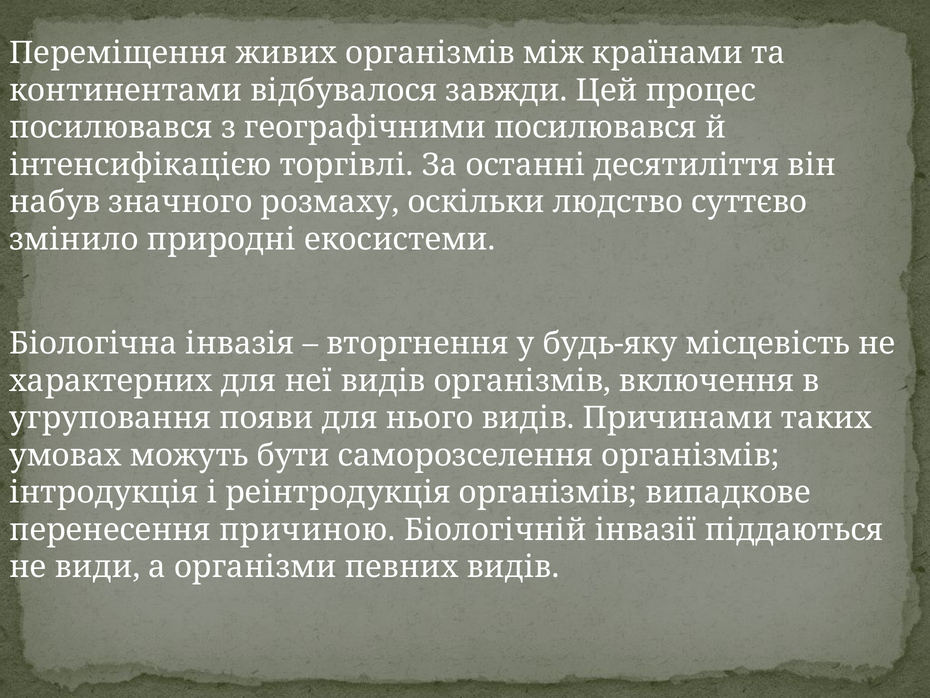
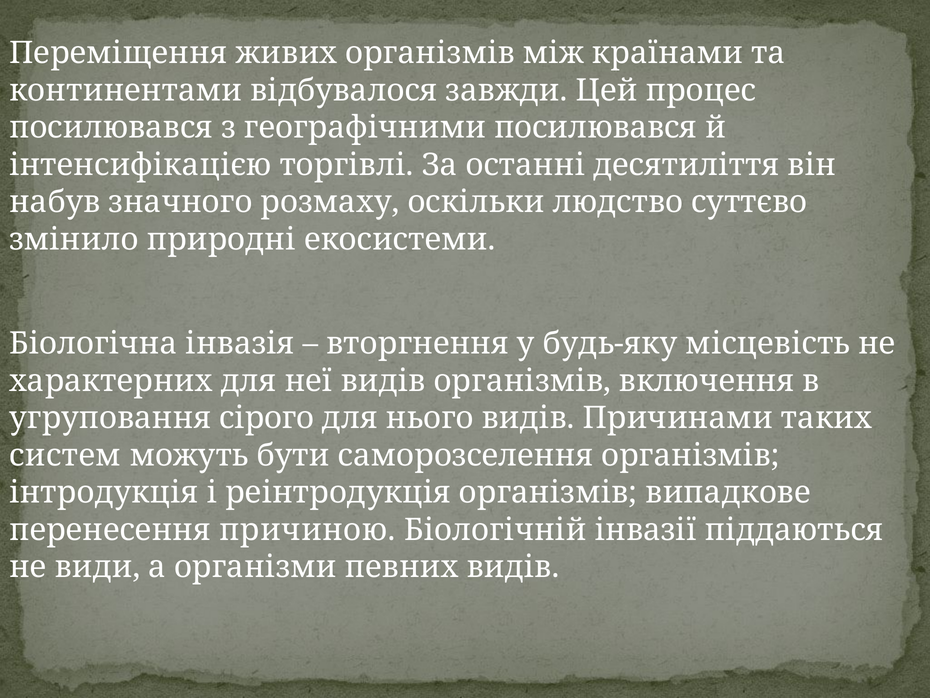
появи: появи -> сірого
умовах: умовах -> систем
